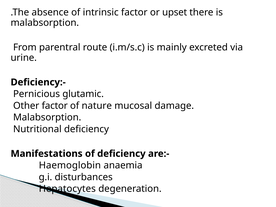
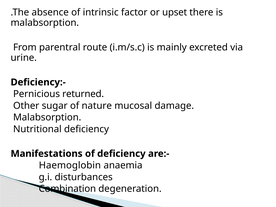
glutamic: glutamic -> returned
Other factor: factor -> sugar
Hepatocytes: Hepatocytes -> Combination
